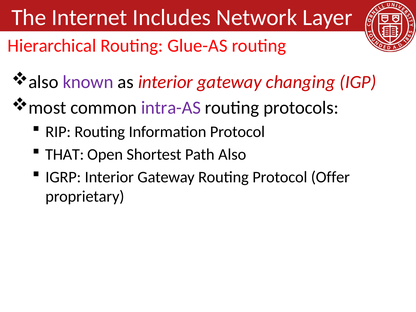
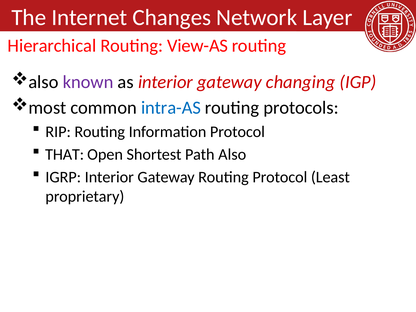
Includes: Includes -> Changes
Glue-AS: Glue-AS -> View-AS
intra-AS colour: purple -> blue
Offer: Offer -> Least
